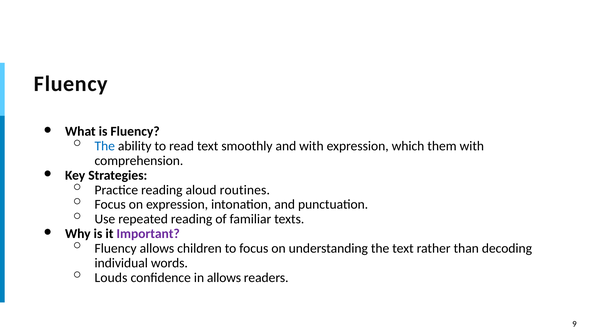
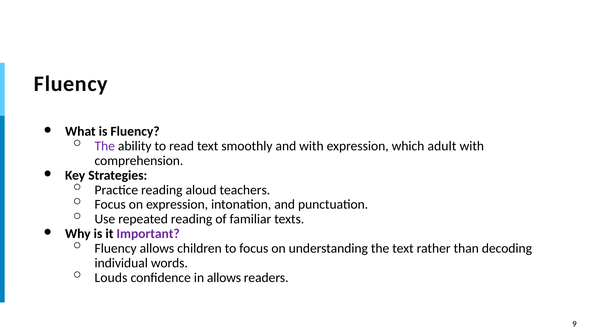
The at (105, 146) colour: blue -> purple
them: them -> adult
routines: routines -> teachers
